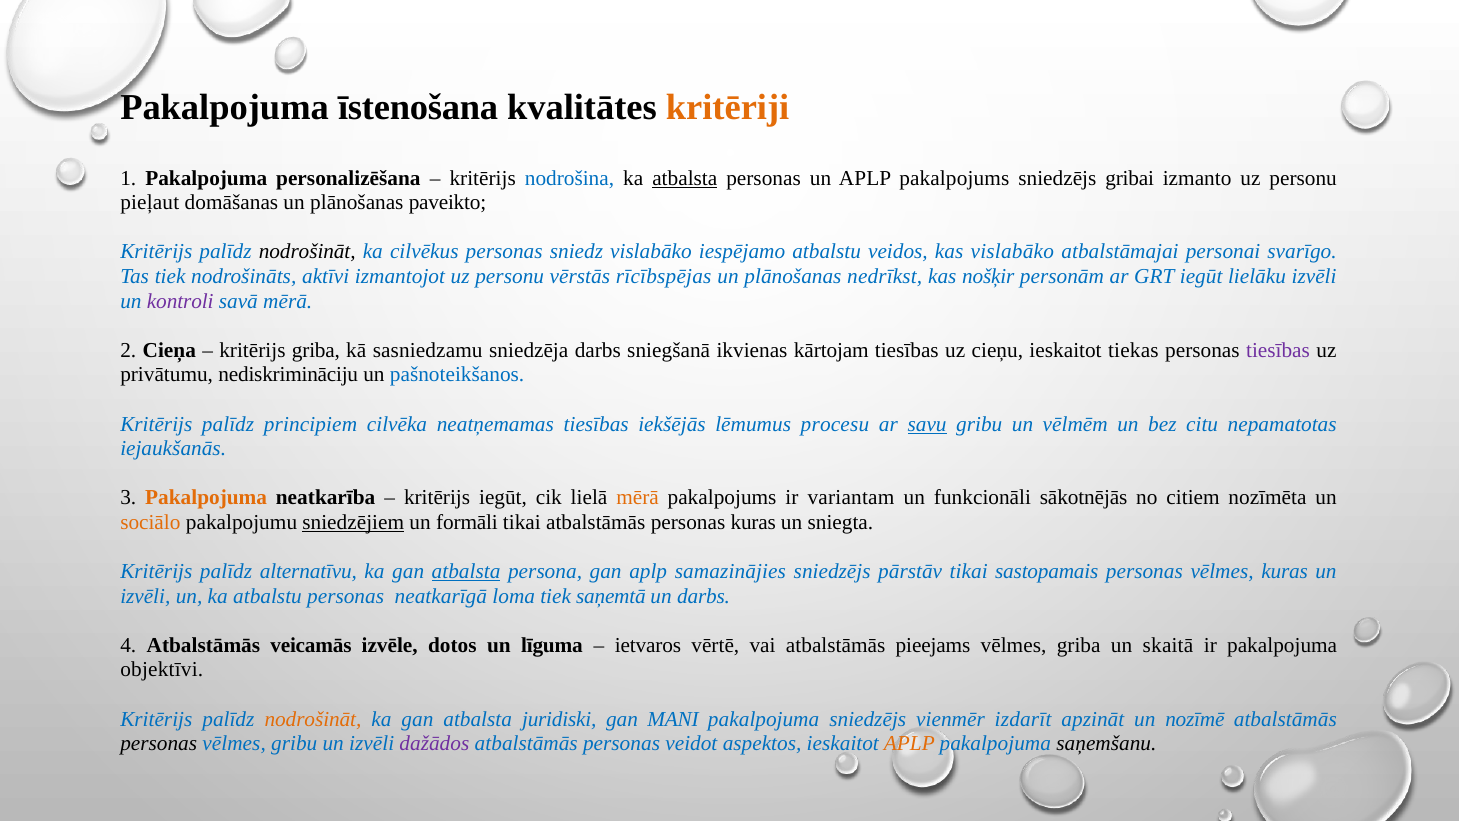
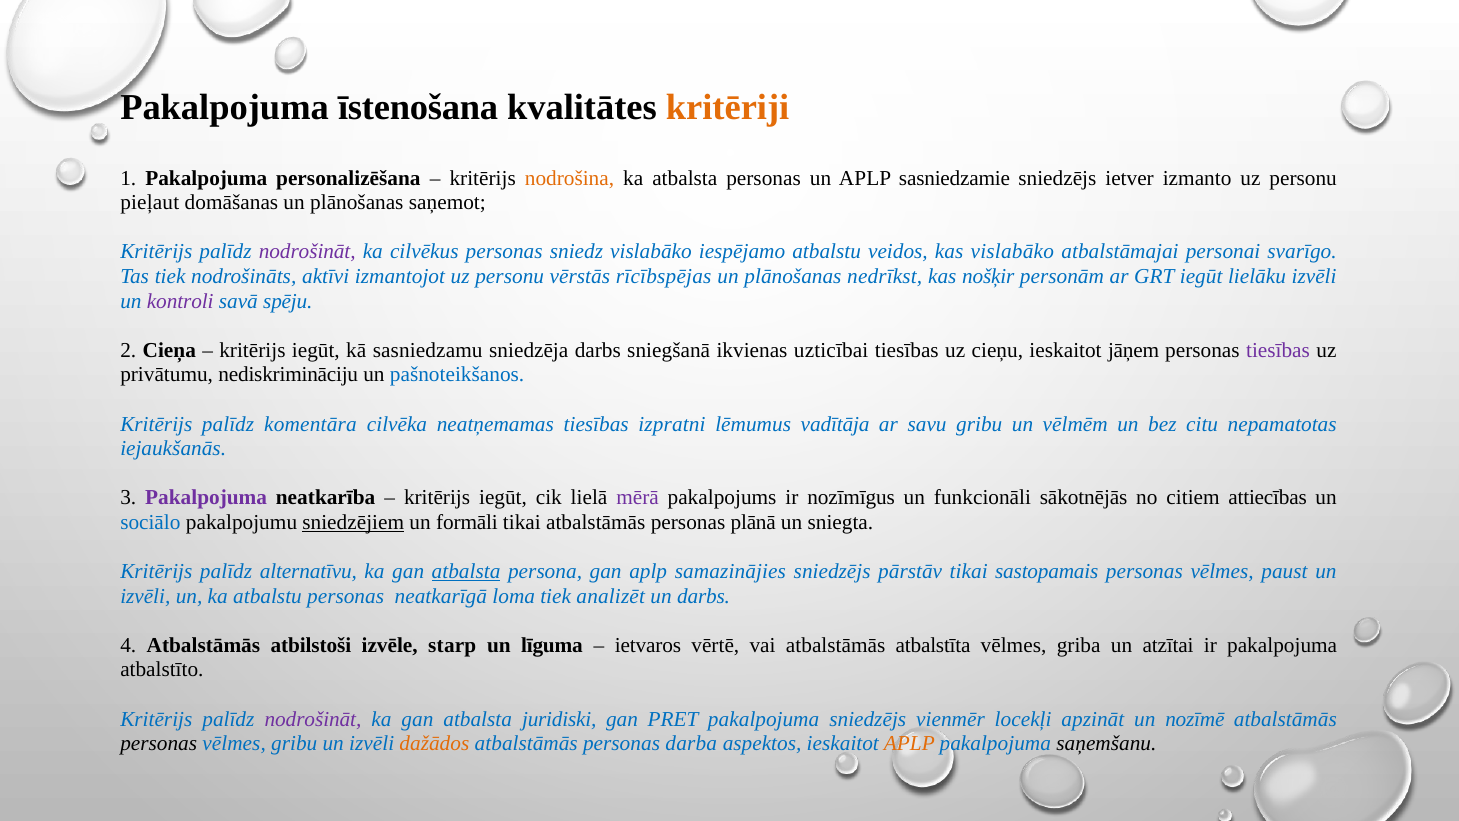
nodrošina colour: blue -> orange
atbalsta at (685, 178) underline: present -> none
APLP pakalpojums: pakalpojums -> sasniedzamie
gribai: gribai -> ietver
paveikto: paveikto -> saņemot
nodrošināt at (307, 252) colour: black -> purple
savā mērā: mērā -> spēju
griba at (316, 350): griba -> iegūt
kārtojam: kārtojam -> uzticībai
tiekas: tiekas -> jāņem
principiem: principiem -> komentāra
iekšējās: iekšējās -> izpratni
procesu: procesu -> vadītāja
savu underline: present -> none
Pakalpojuma at (206, 498) colour: orange -> purple
mērā at (638, 498) colour: orange -> purple
variantam: variantam -> nozīmīgus
nozīmēta: nozīmēta -> attiecības
sociālo colour: orange -> blue
personas kuras: kuras -> plānā
vēlmes kuras: kuras -> paust
saņemtā: saņemtā -> analizēt
veicamās: veicamās -> atbilstoši
dotos: dotos -> starp
pieejams: pieejams -> atbalstīta
skaitā: skaitā -> atzītai
objektīvi: objektīvi -> atbalstīto
nodrošināt at (313, 719) colour: orange -> purple
MANI: MANI -> PRET
izdarīt: izdarīt -> locekļi
dažādos colour: purple -> orange
veidot: veidot -> darba
